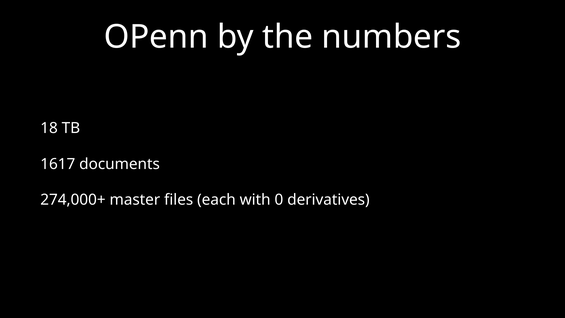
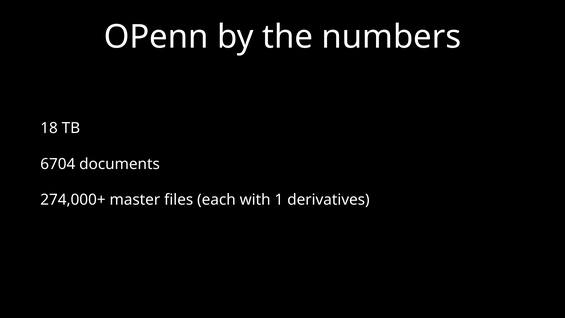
1617: 1617 -> 6704
0: 0 -> 1
